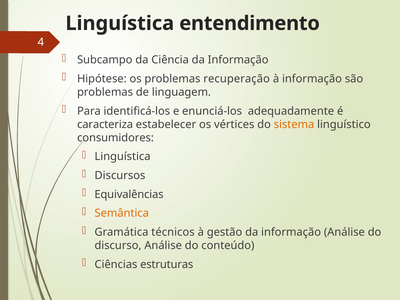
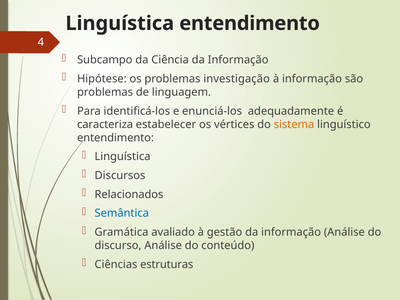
recuperação: recuperação -> investigação
consumidores at (115, 138): consumidores -> entendimento
Equivalências: Equivalências -> Relacionados
Semântica colour: orange -> blue
técnicos: técnicos -> avaliado
